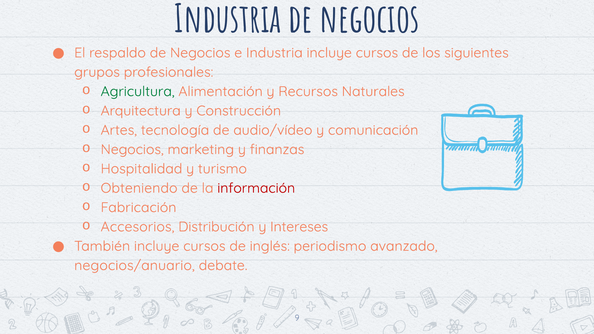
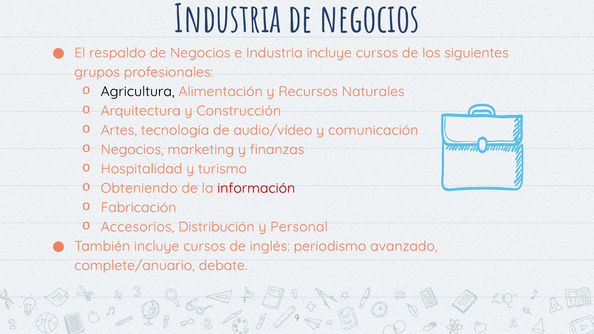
Agricultura colour: green -> black
Intereses: Intereses -> Personal
negocios/anuario: negocios/anuario -> complete/anuario
